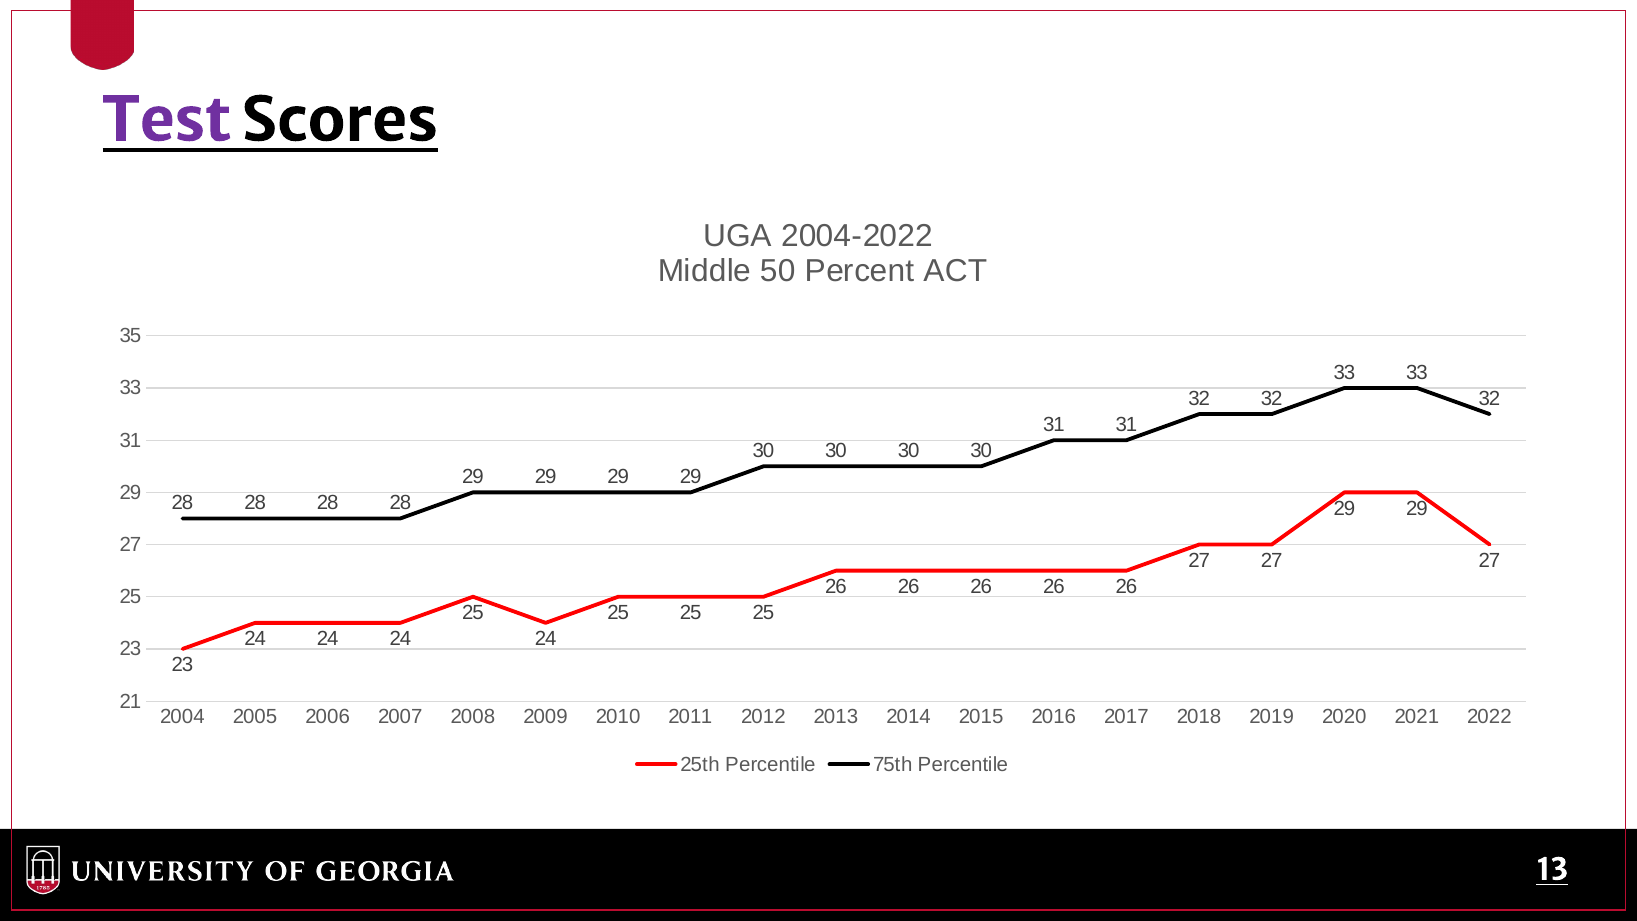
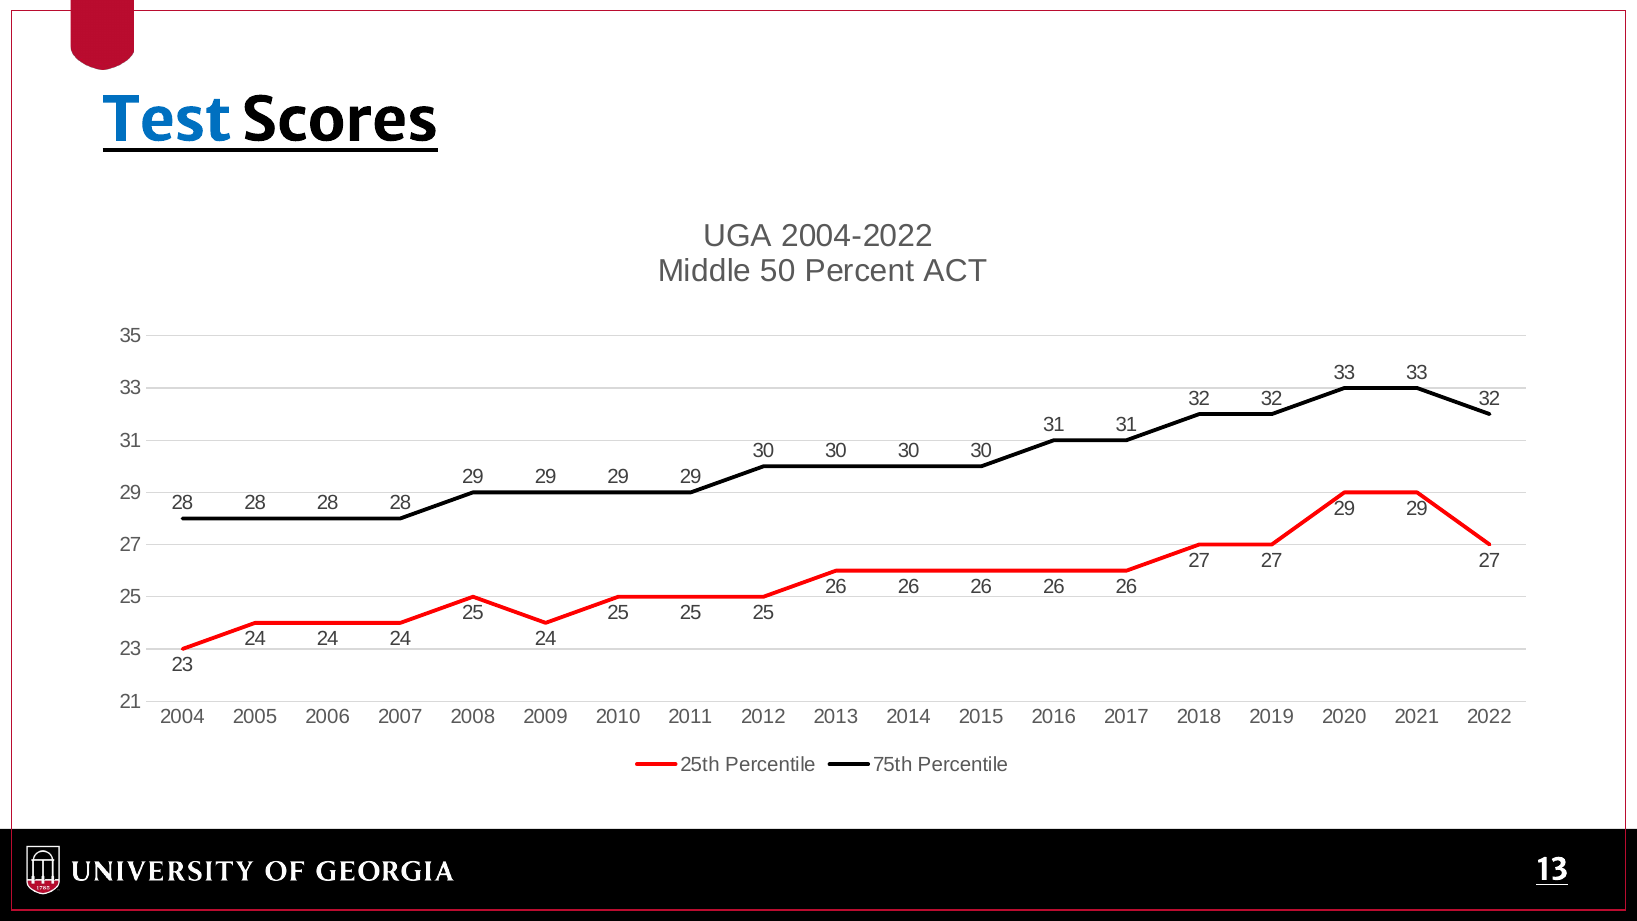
Test colour: purple -> blue
